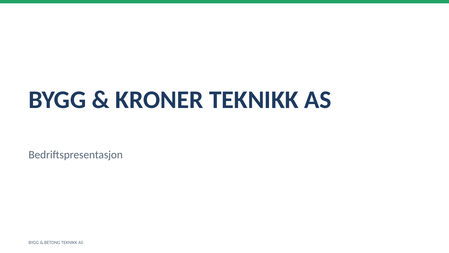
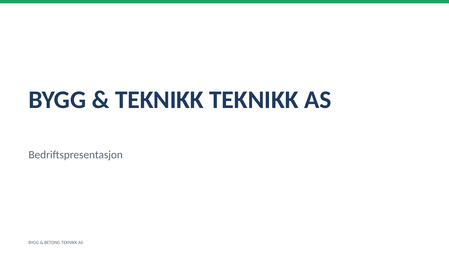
KRONER at (159, 100): KRONER -> TEKNIKK
